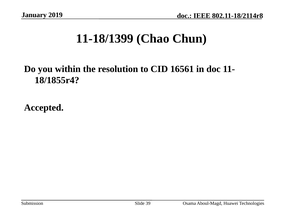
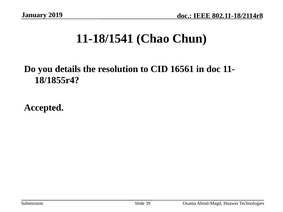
11-18/1399: 11-18/1399 -> 11-18/1541
within: within -> details
